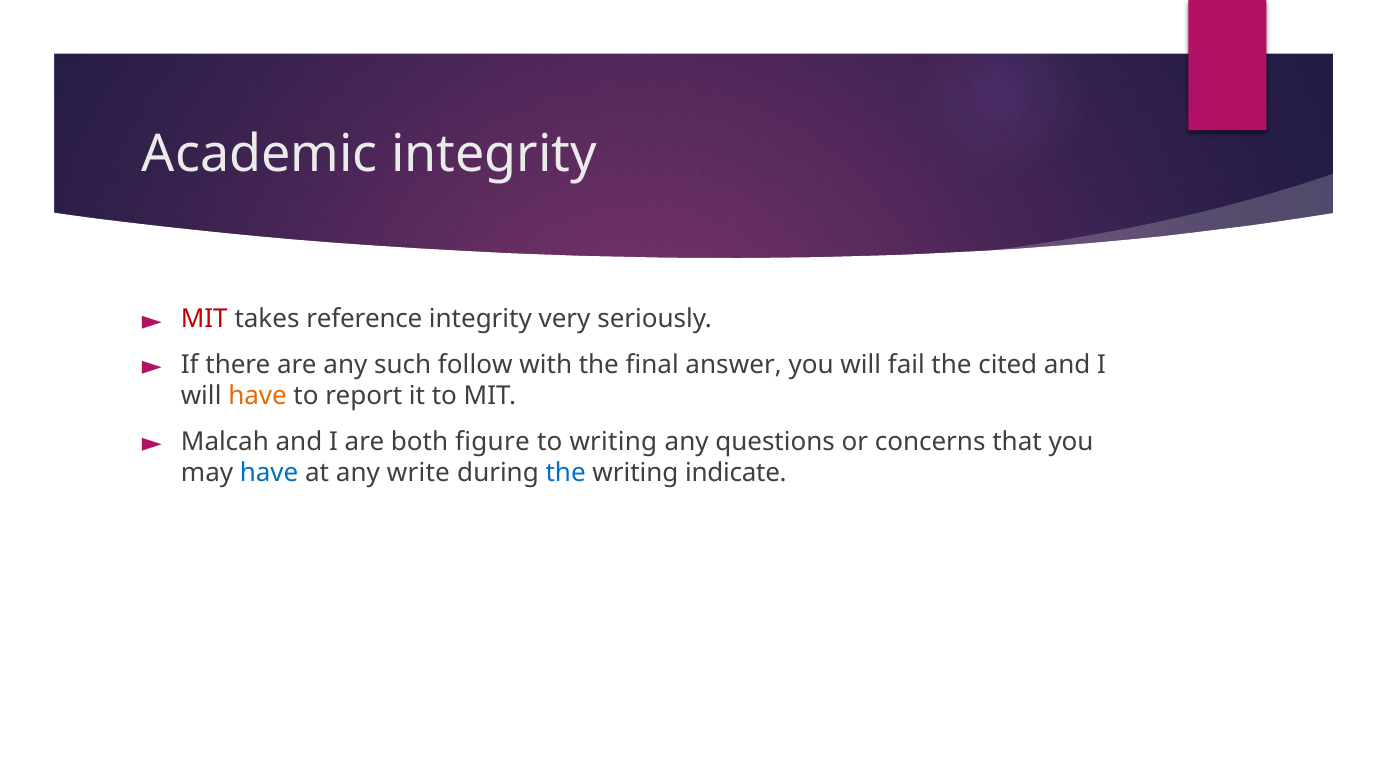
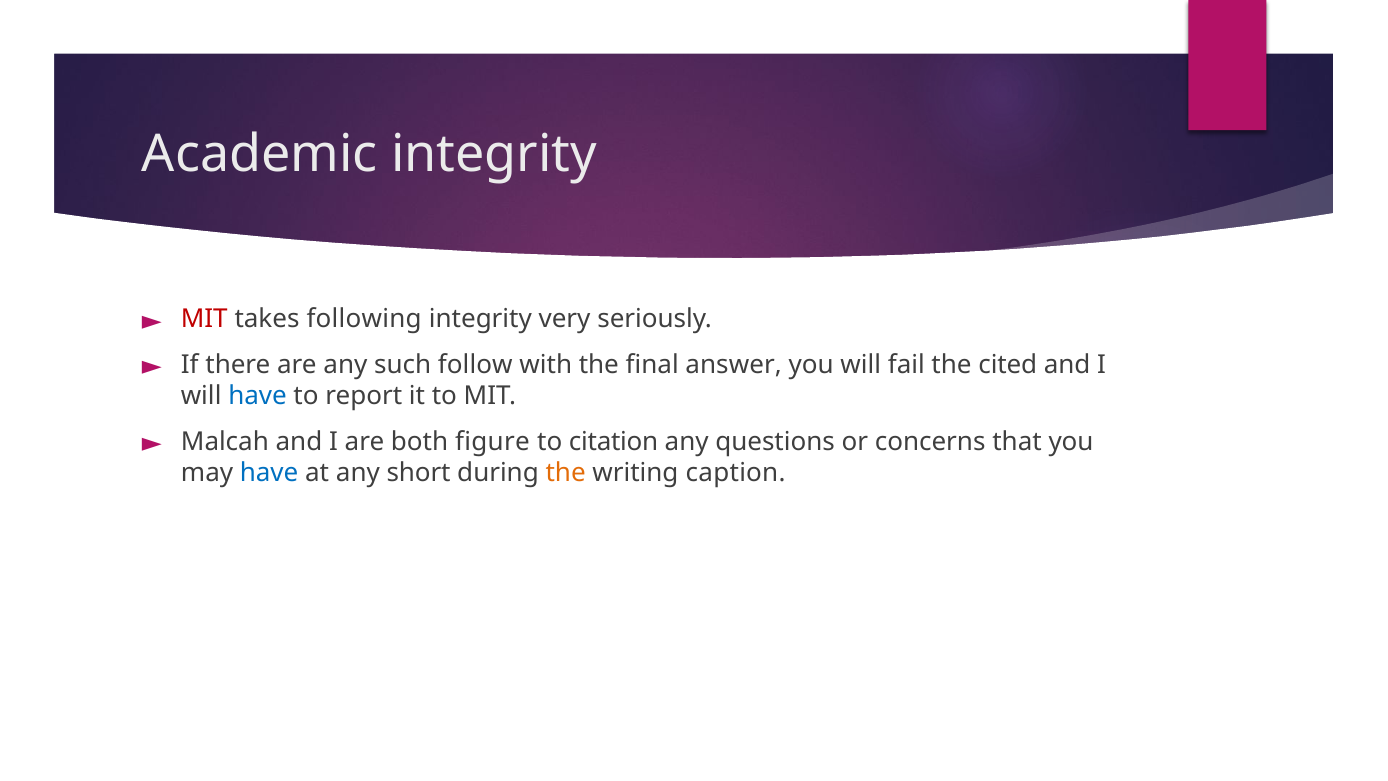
reference: reference -> following
have at (258, 396) colour: orange -> blue
to writing: writing -> citation
write: write -> short
the at (566, 473) colour: blue -> orange
indicate: indicate -> caption
